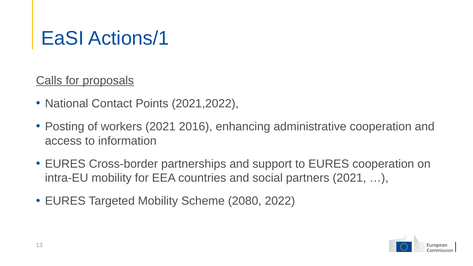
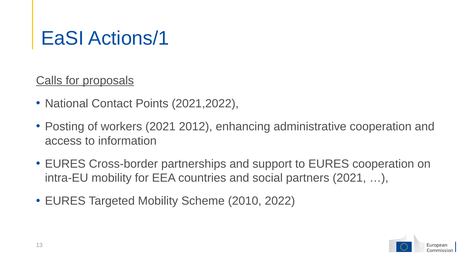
2016: 2016 -> 2012
2080: 2080 -> 2010
